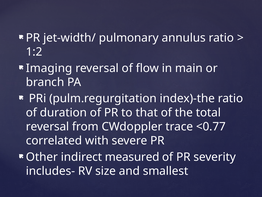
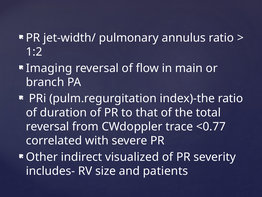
measured: measured -> visualized
smallest: smallest -> patients
